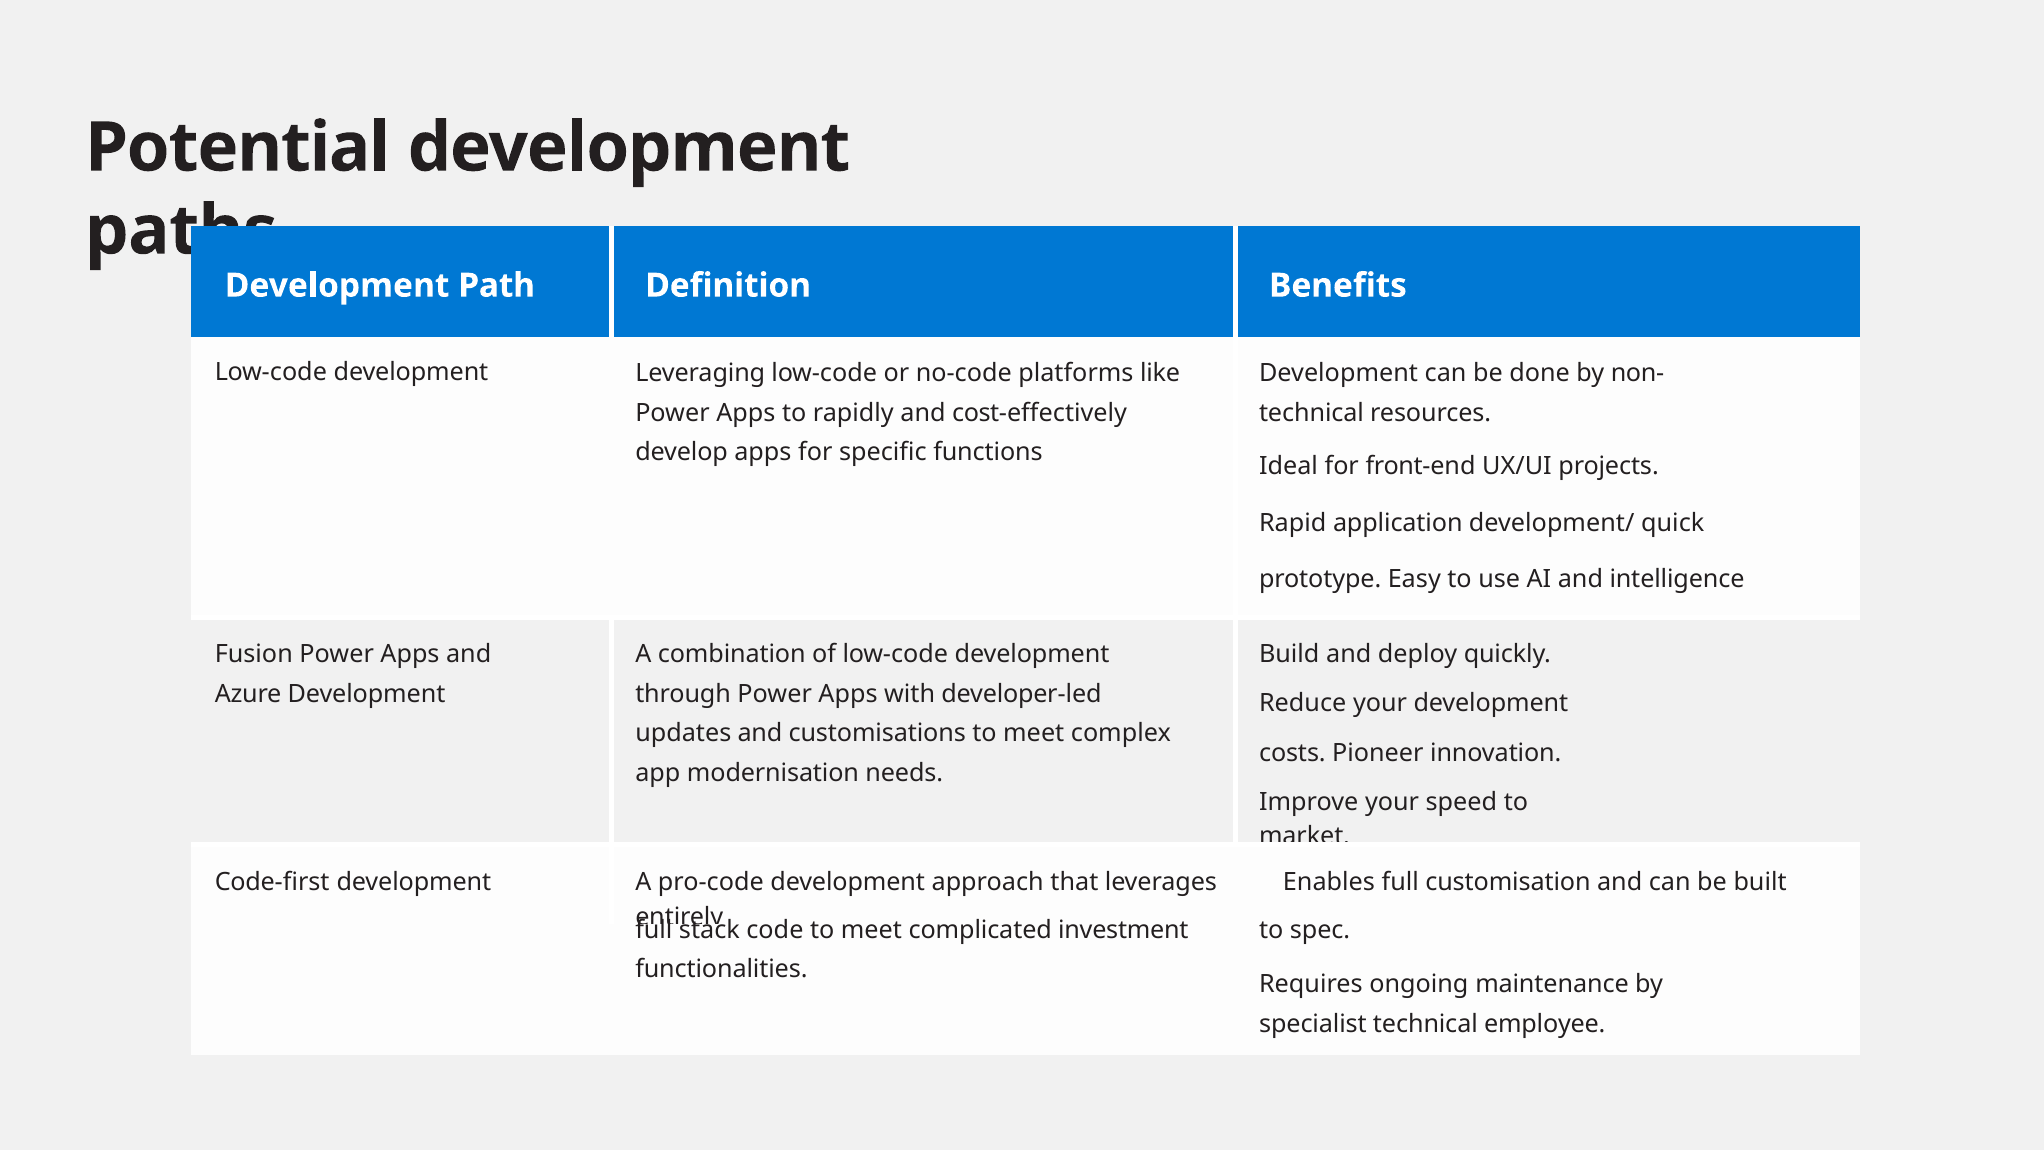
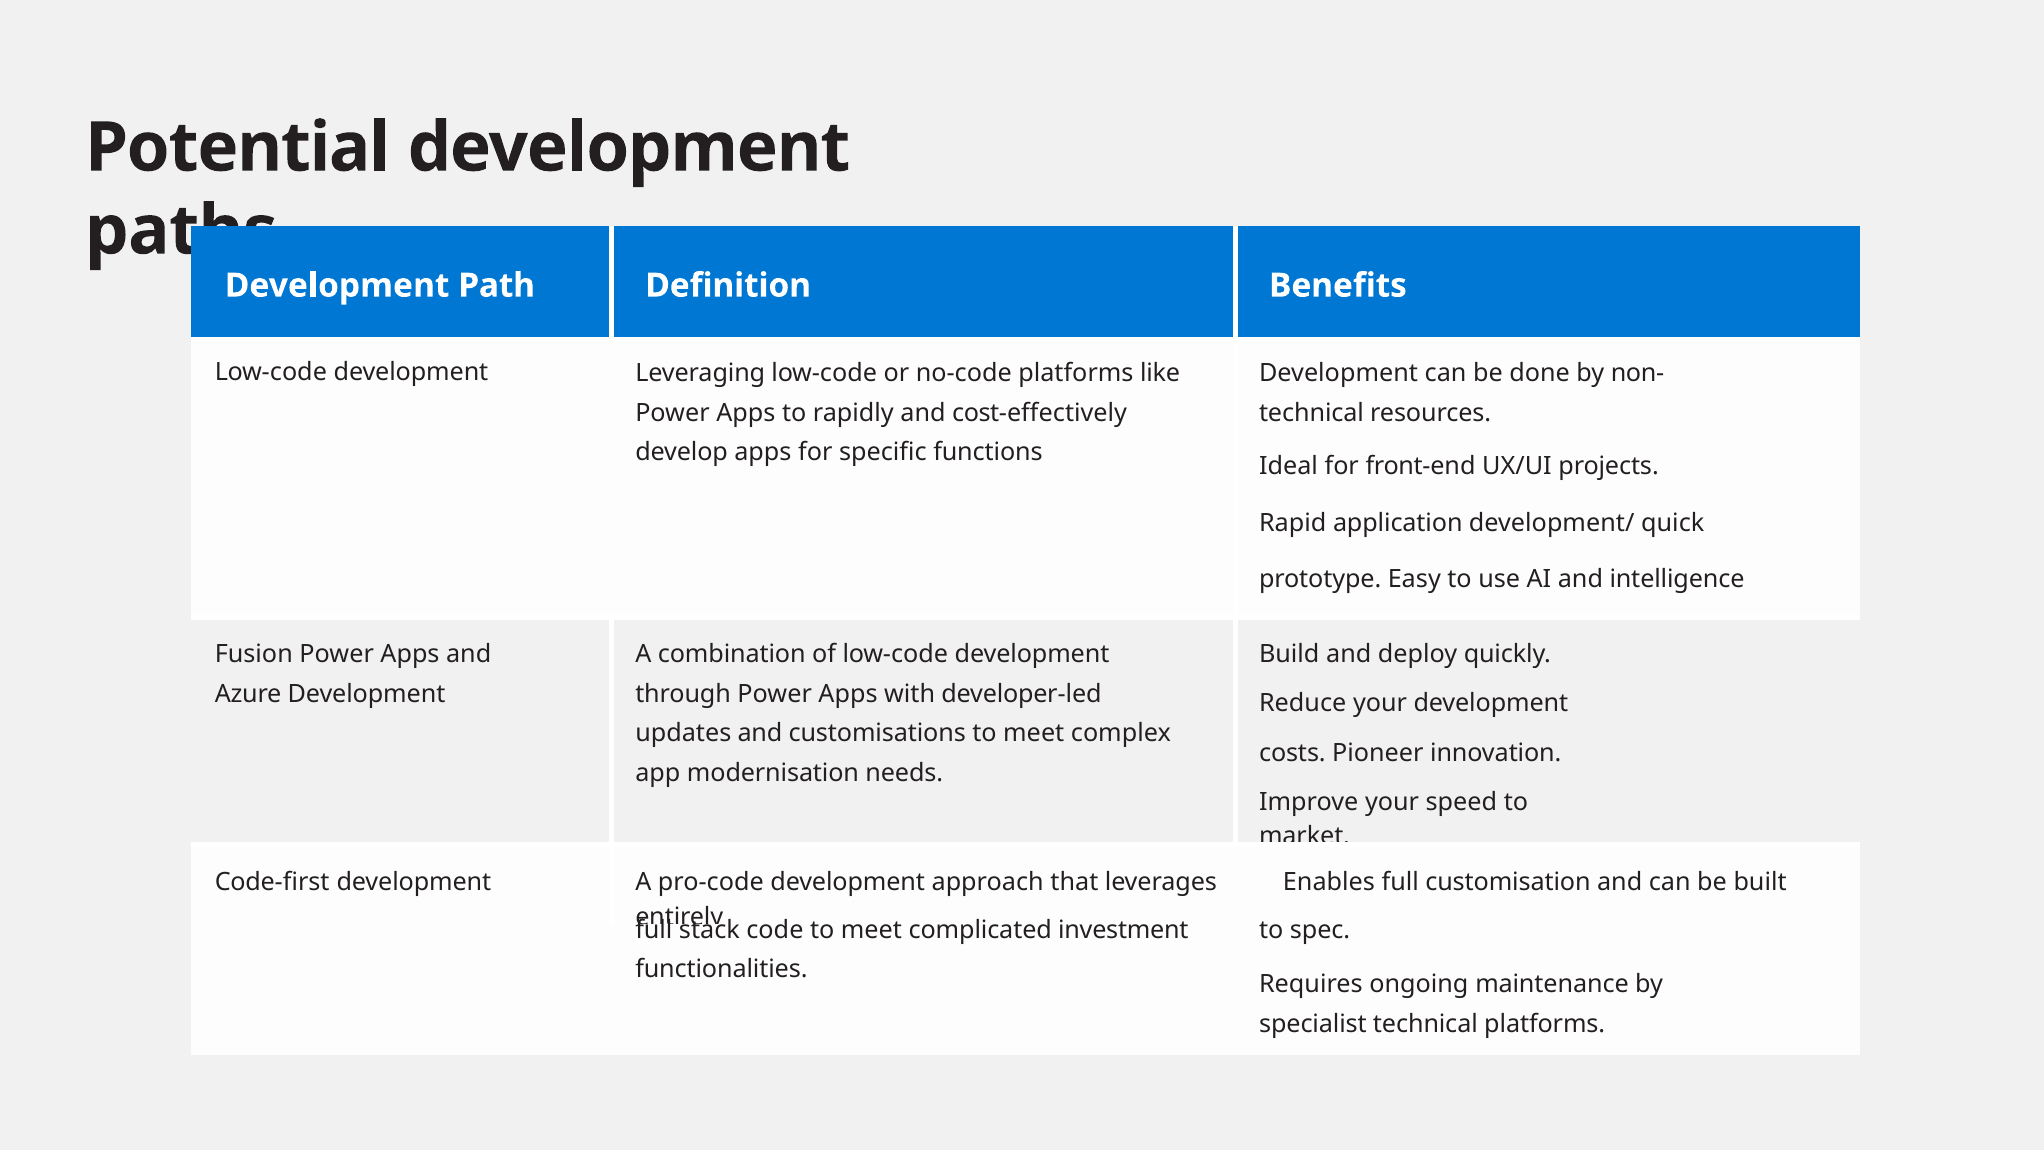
technical employee: employee -> platforms
